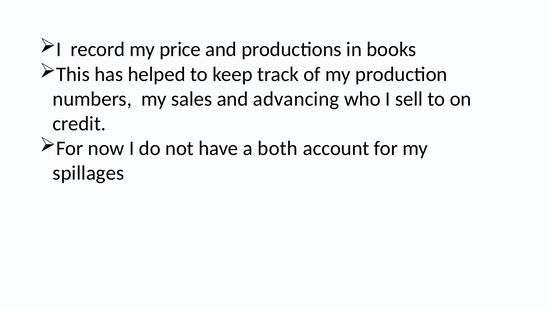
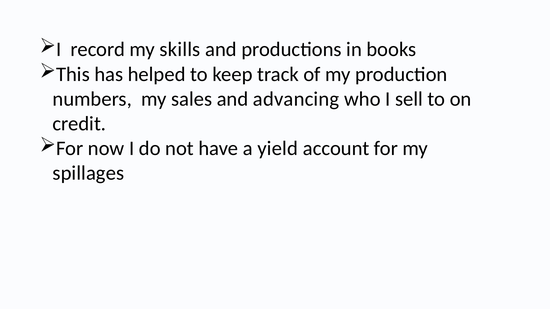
price: price -> skills
both: both -> yield
